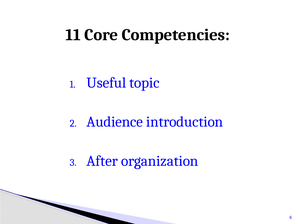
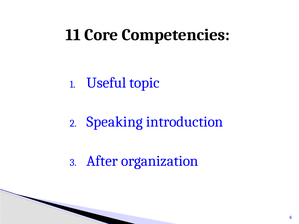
Audience: Audience -> Speaking
